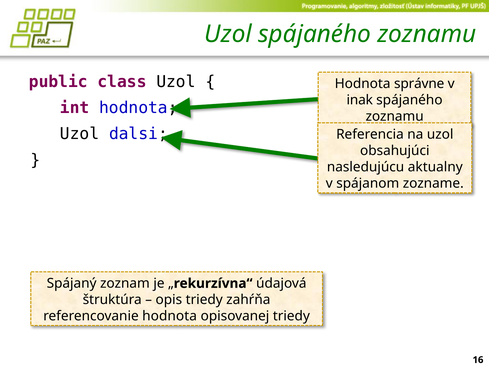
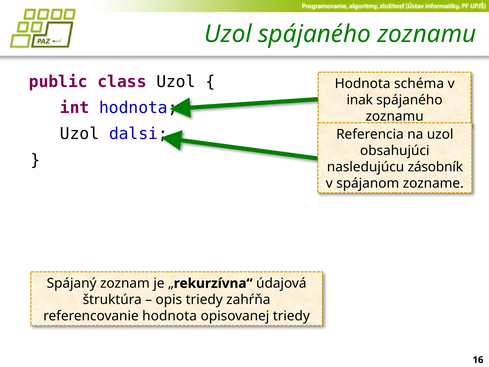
správne: správne -> schéma
aktualny: aktualny -> zásobník
